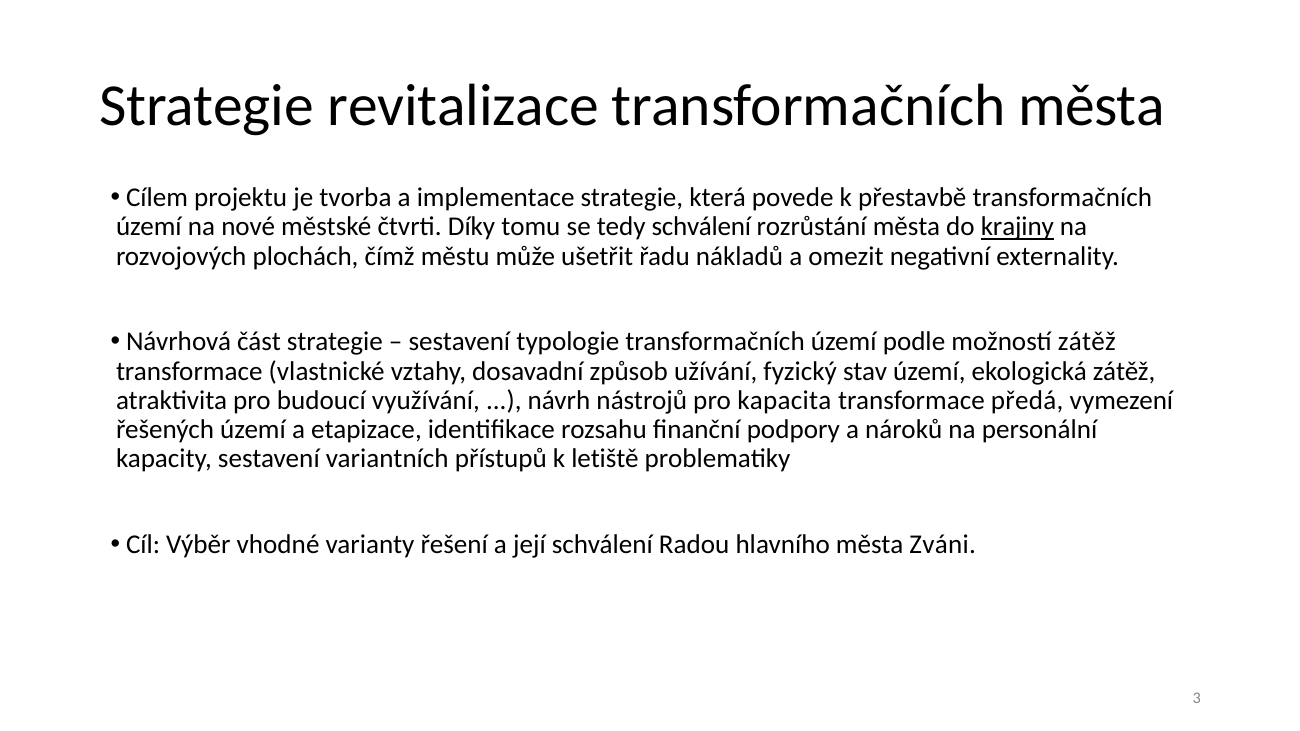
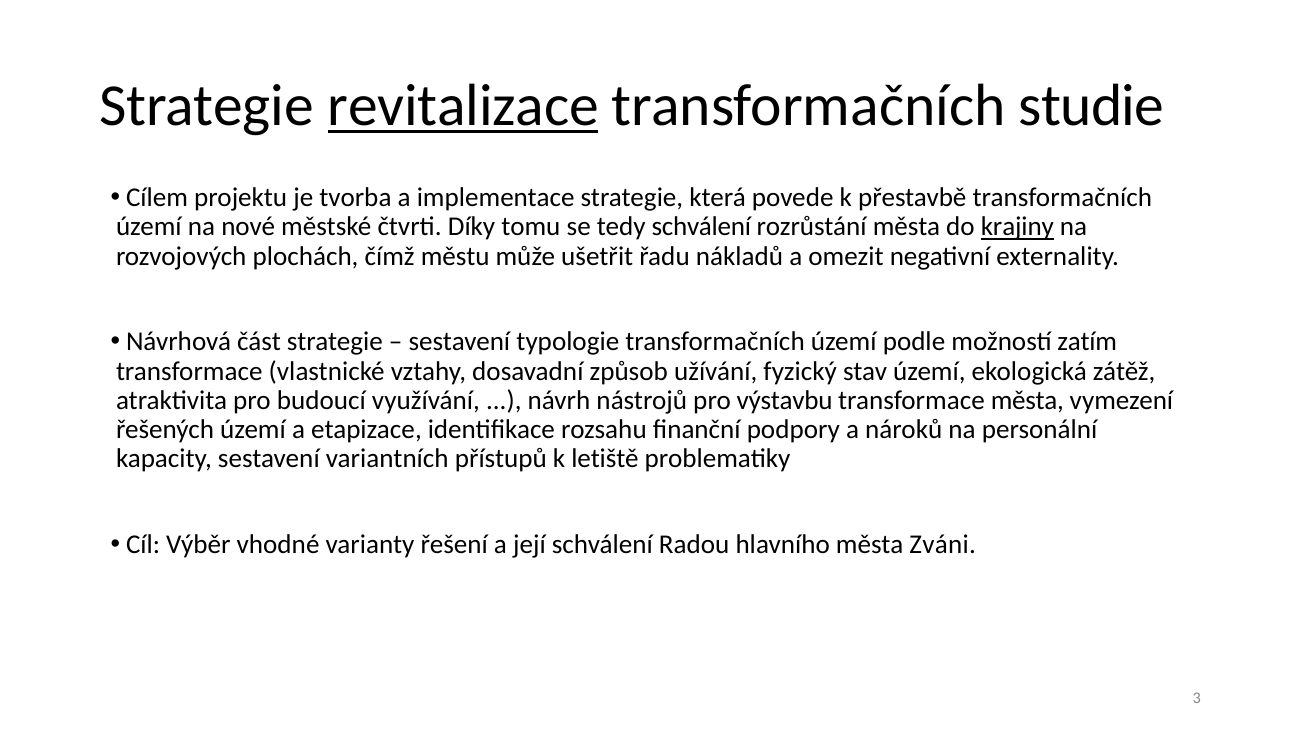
revitalizace underline: none -> present
transformačních města: města -> studie
možností zátěž: zátěž -> zatím
kapacita: kapacita -> výstavbu
transformace předá: předá -> města
